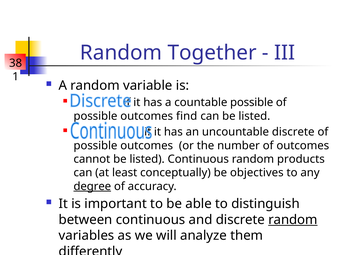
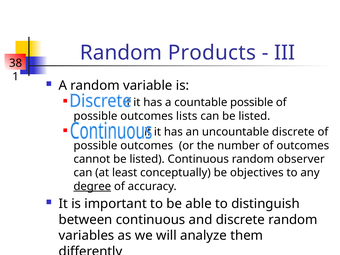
Together: Together -> Products
find: find -> lists
products: products -> observer
random at (293, 220) underline: present -> none
